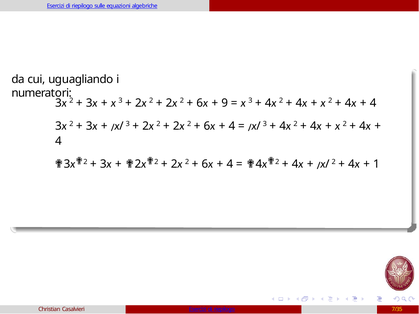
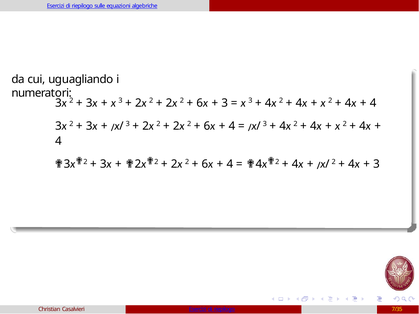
9 at (225, 103): 9 -> 3
1 at (376, 164): 1 -> 3
